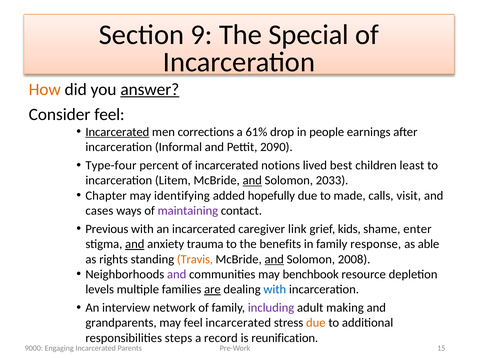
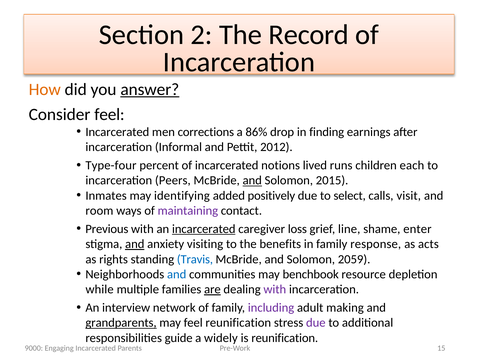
9: 9 -> 2
Special: Special -> Record
Incarcerated at (117, 132) underline: present -> none
61%: 61% -> 86%
people: people -> finding
2090: 2090 -> 2012
best: best -> runs
least: least -> each
Litem: Litem -> Peers
2033: 2033 -> 2015
Chapter: Chapter -> Inmates
hopefully: hopefully -> positively
made: made -> select
cases: cases -> room
incarcerated at (204, 229) underline: none -> present
link: link -> loss
kids: kids -> line
trauma: trauma -> visiting
able: able -> acts
Travis colour: orange -> blue
and at (274, 260) underline: present -> none
2008: 2008 -> 2059
and at (177, 275) colour: purple -> blue
levels: levels -> while
with at (275, 290) colour: blue -> purple
grandparents underline: none -> present
feel incarcerated: incarcerated -> reunification
due at (316, 323) colour: orange -> purple
steps: steps -> guide
record: record -> widely
